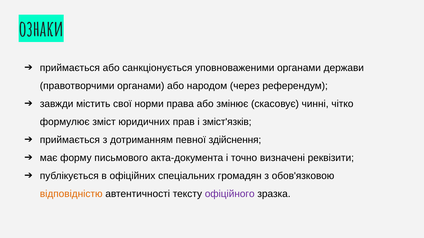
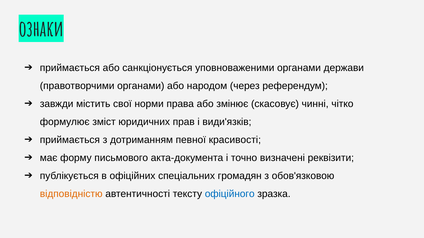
зміст'язків: зміст'язків -> види'язків
здійснення: здійснення -> красивості
офіційного colour: purple -> blue
